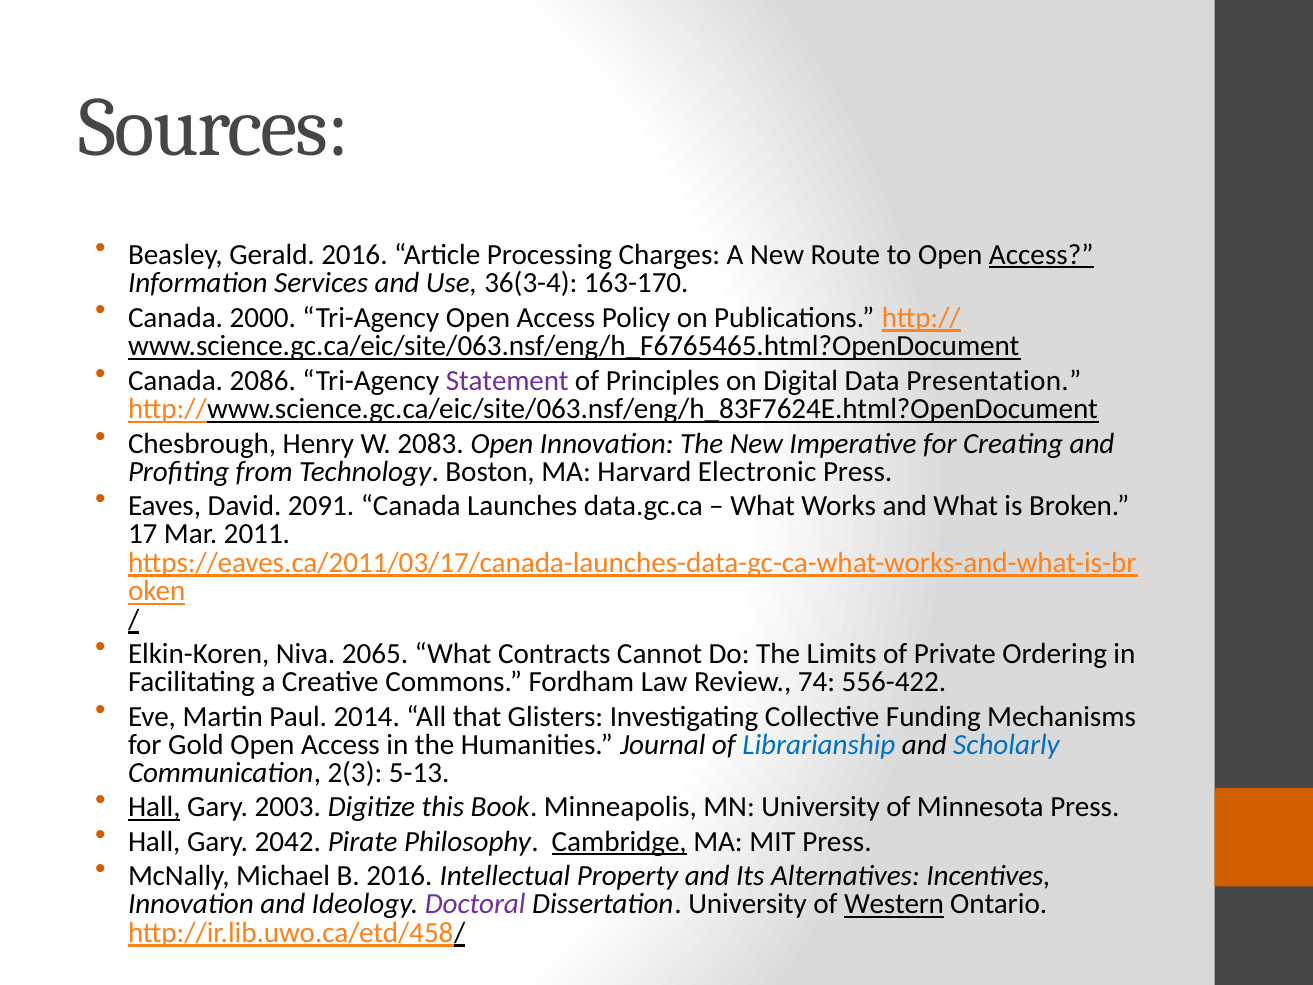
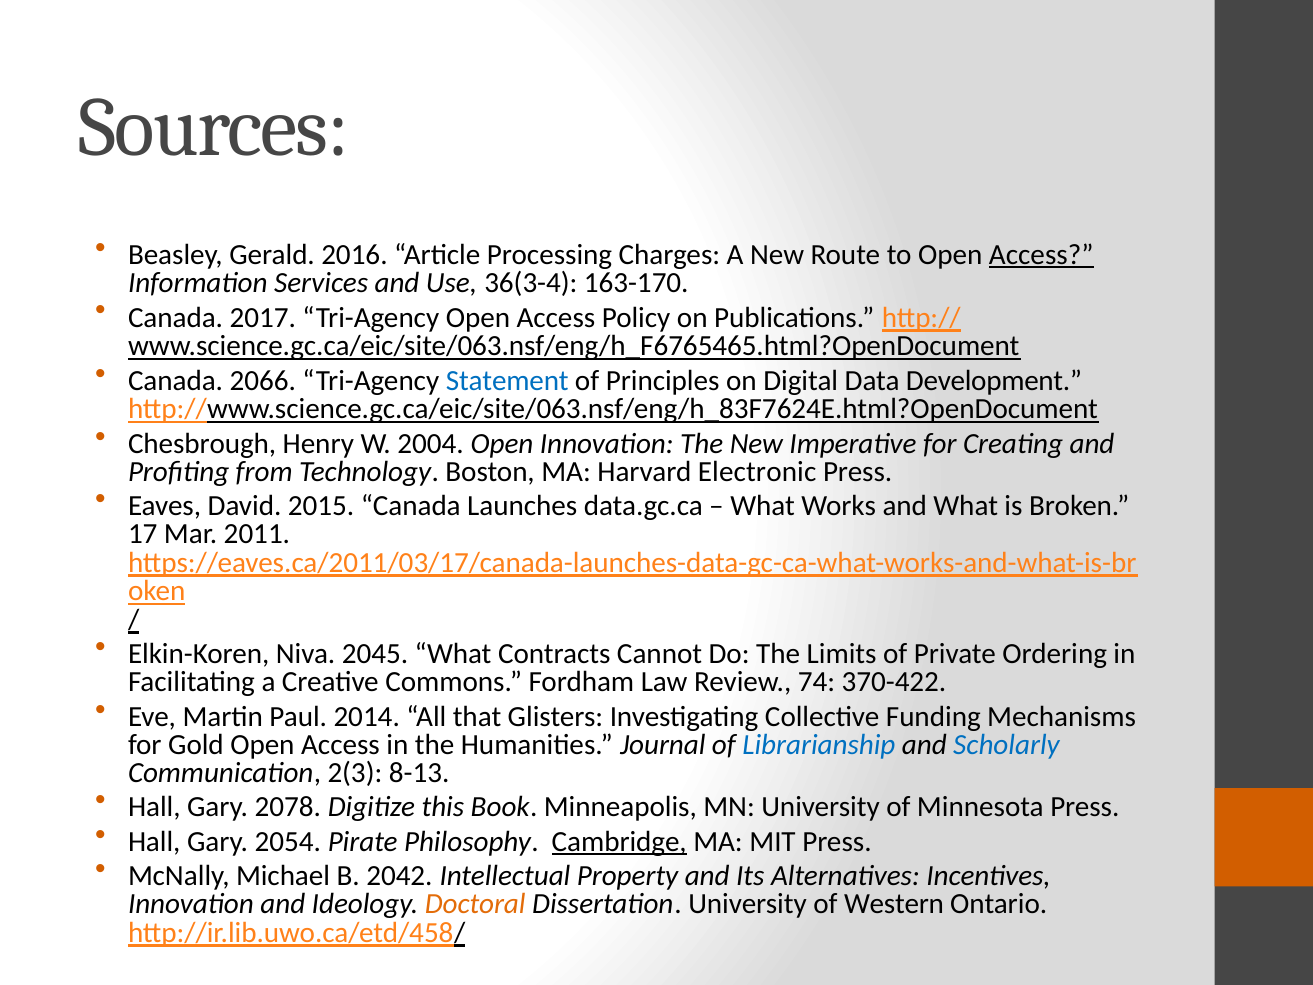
2000: 2000 -> 2017
2086: 2086 -> 2066
Statement colour: purple -> blue
Presentation: Presentation -> Development
2083: 2083 -> 2004
2091: 2091 -> 2015
2065: 2065 -> 2045
556-422: 556-422 -> 370-422
5-13: 5-13 -> 8-13
Hall at (154, 807) underline: present -> none
2003: 2003 -> 2078
2042: 2042 -> 2054
B 2016: 2016 -> 2042
Doctoral colour: purple -> orange
Western underline: present -> none
